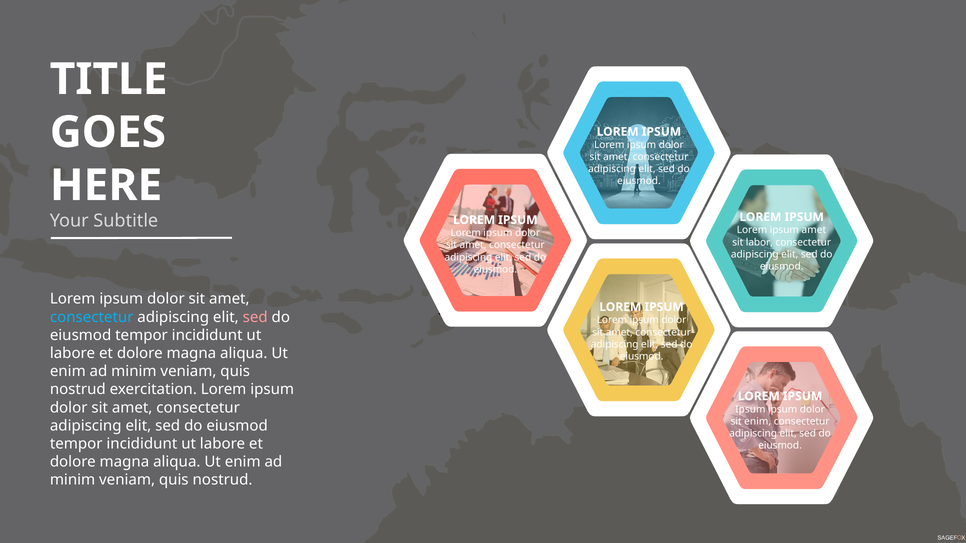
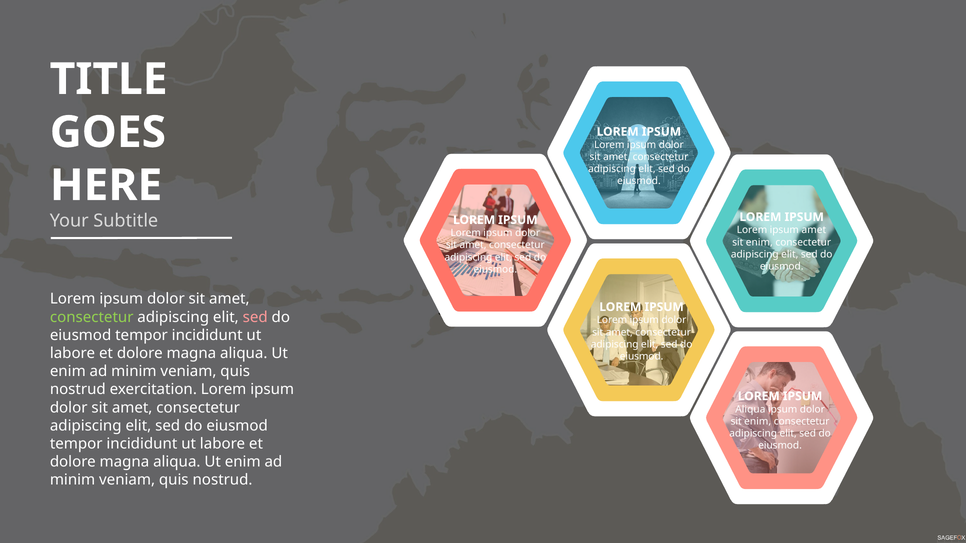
labor at (759, 242): labor -> enim
consectetur at (92, 317) colour: light blue -> light green
Ipsum at (750, 410): Ipsum -> Aliqua
